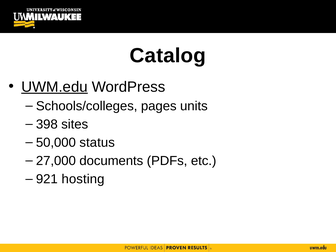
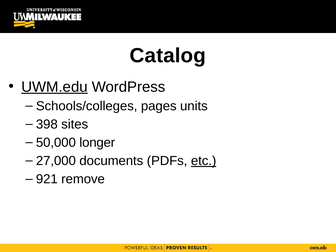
status: status -> longer
etc underline: none -> present
hosting: hosting -> remove
